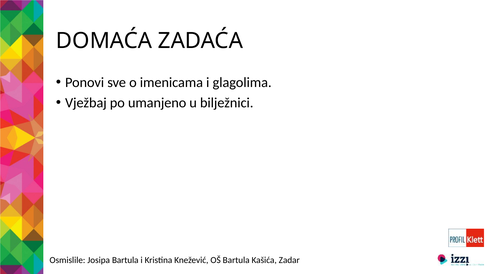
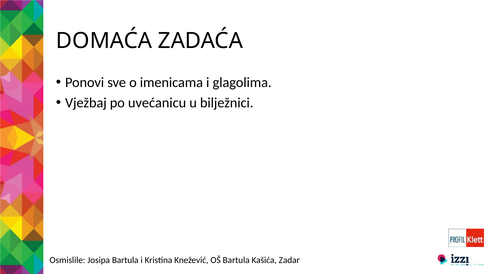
umanjeno: umanjeno -> uvećanicu
